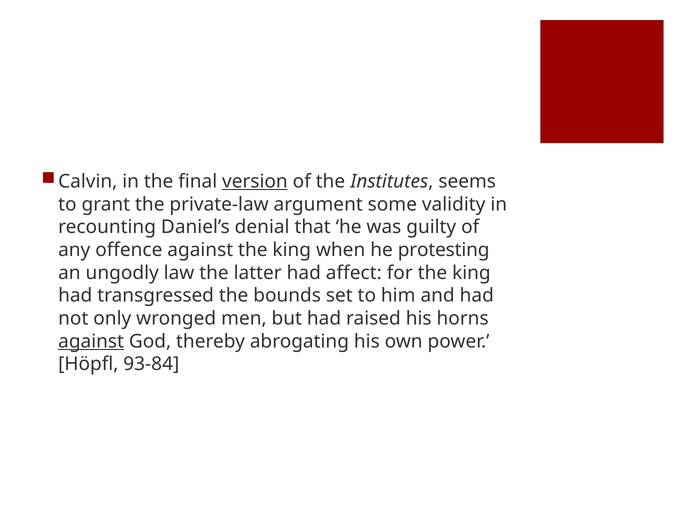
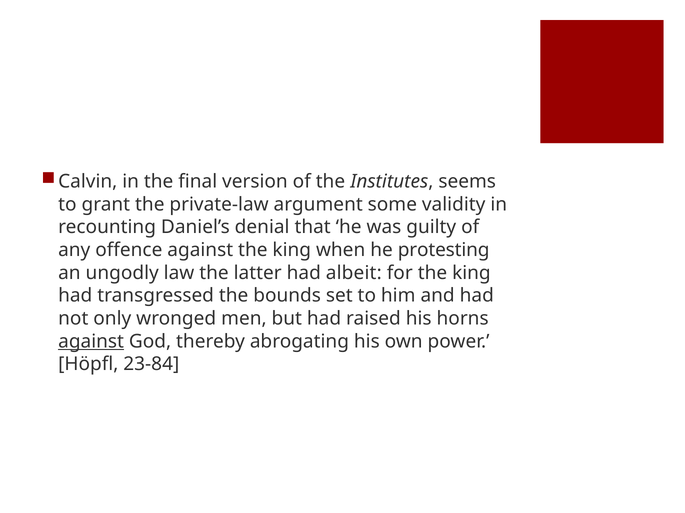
version underline: present -> none
affect: affect -> albeit
93-84: 93-84 -> 23-84
